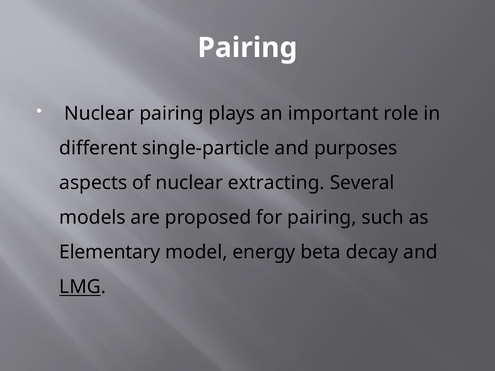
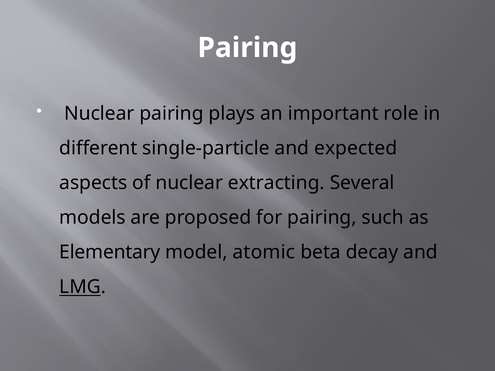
purposes: purposes -> expected
energy: energy -> atomic
